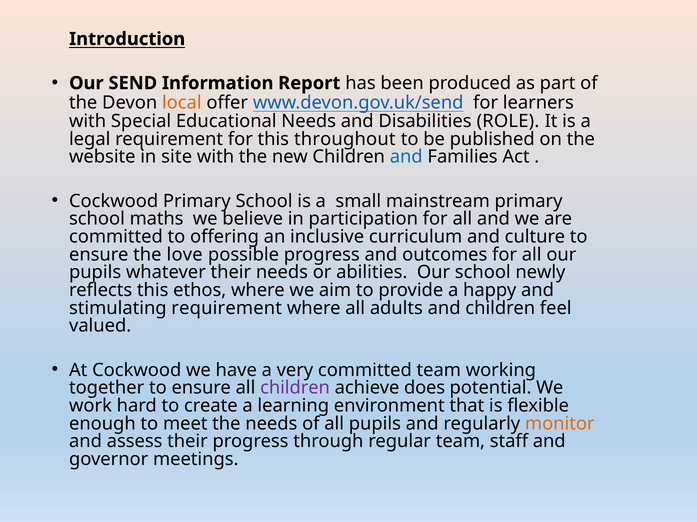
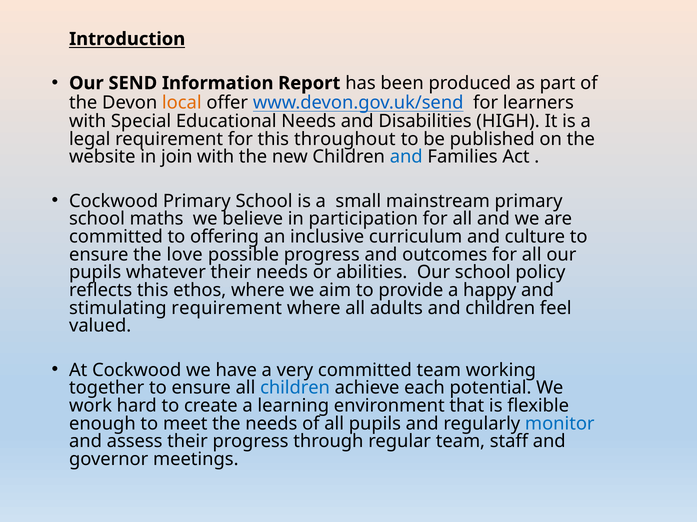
ROLE: ROLE -> HIGH
site: site -> join
newly: newly -> policy
children at (295, 388) colour: purple -> blue
does: does -> each
monitor colour: orange -> blue
